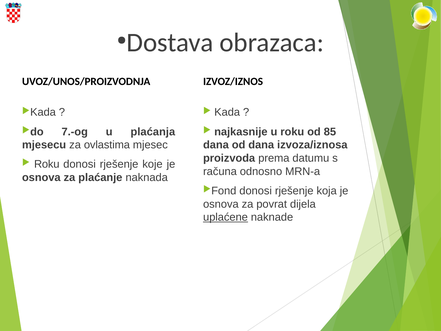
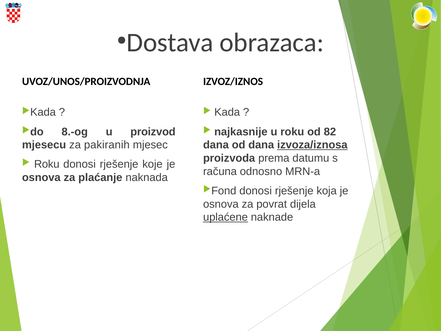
7.-og: 7.-og -> 8.-og
plaćanja: plaćanja -> proizvod
85: 85 -> 82
ovlastima: ovlastima -> pakiranih
izvoza/iznosa underline: none -> present
